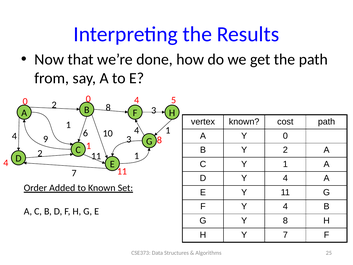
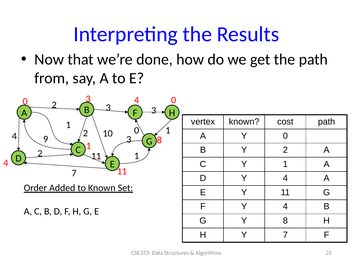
0 at (88, 99): 0 -> 3
4 5: 5 -> 0
2 8: 8 -> 3
10 4: 4 -> 0
4 6: 6 -> 2
